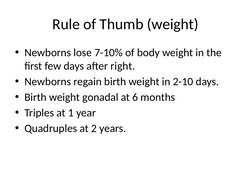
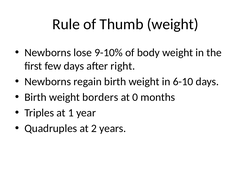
7-10%: 7-10% -> 9-10%
2-10: 2-10 -> 6-10
gonadal: gonadal -> borders
6: 6 -> 0
